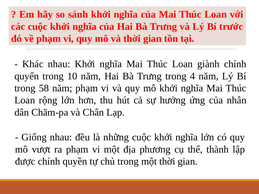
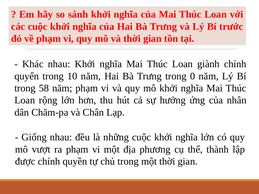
4: 4 -> 0
